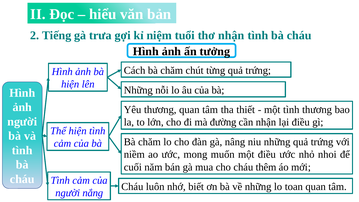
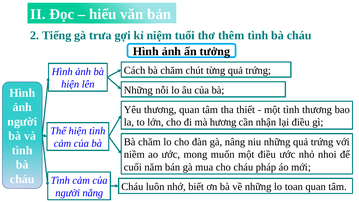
thơ nhận: nhận -> thêm
đường: đường -> hương
thêm: thêm -> pháp
